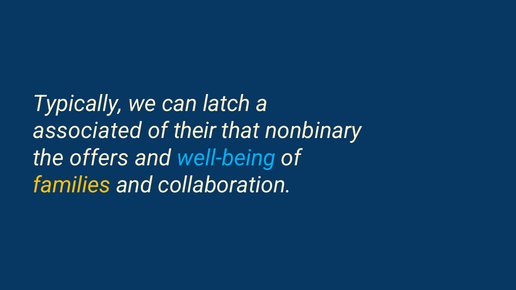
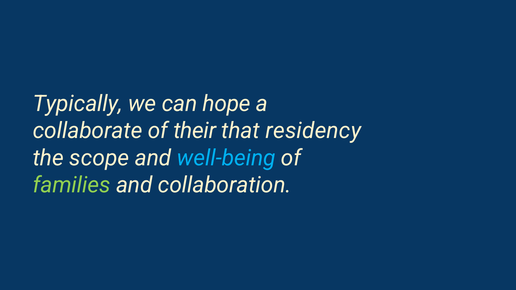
latch: latch -> hope
associated: associated -> collaborate
nonbinary: nonbinary -> residency
offers: offers -> scope
families colour: yellow -> light green
